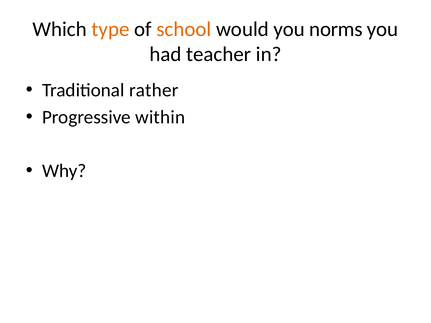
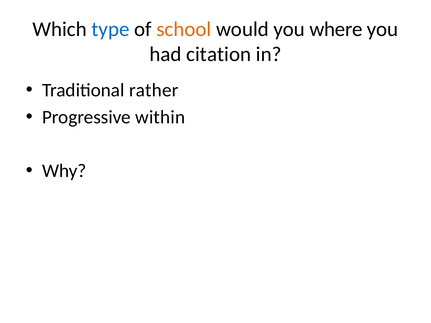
type colour: orange -> blue
norms: norms -> where
teacher: teacher -> citation
